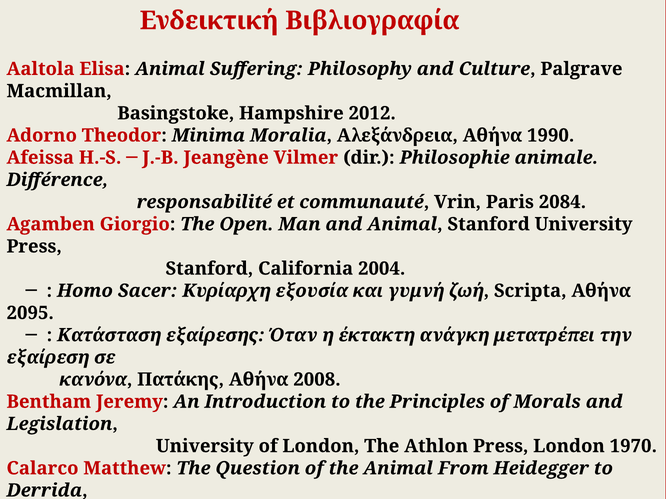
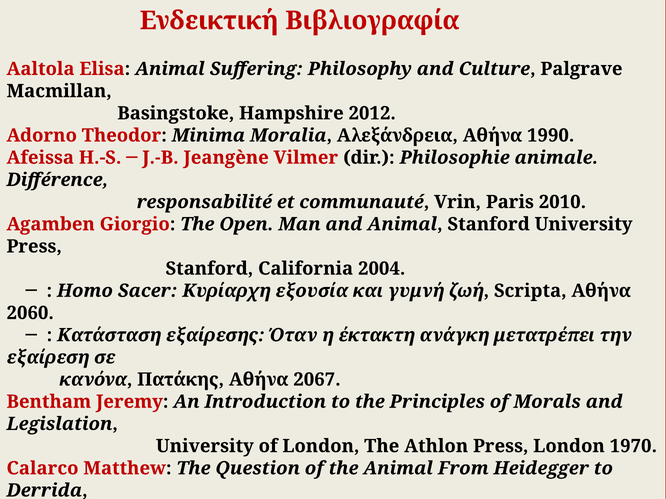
2084: 2084 -> 2010
2095: 2095 -> 2060
Αθήνα 2008: 2008 -> 2067
